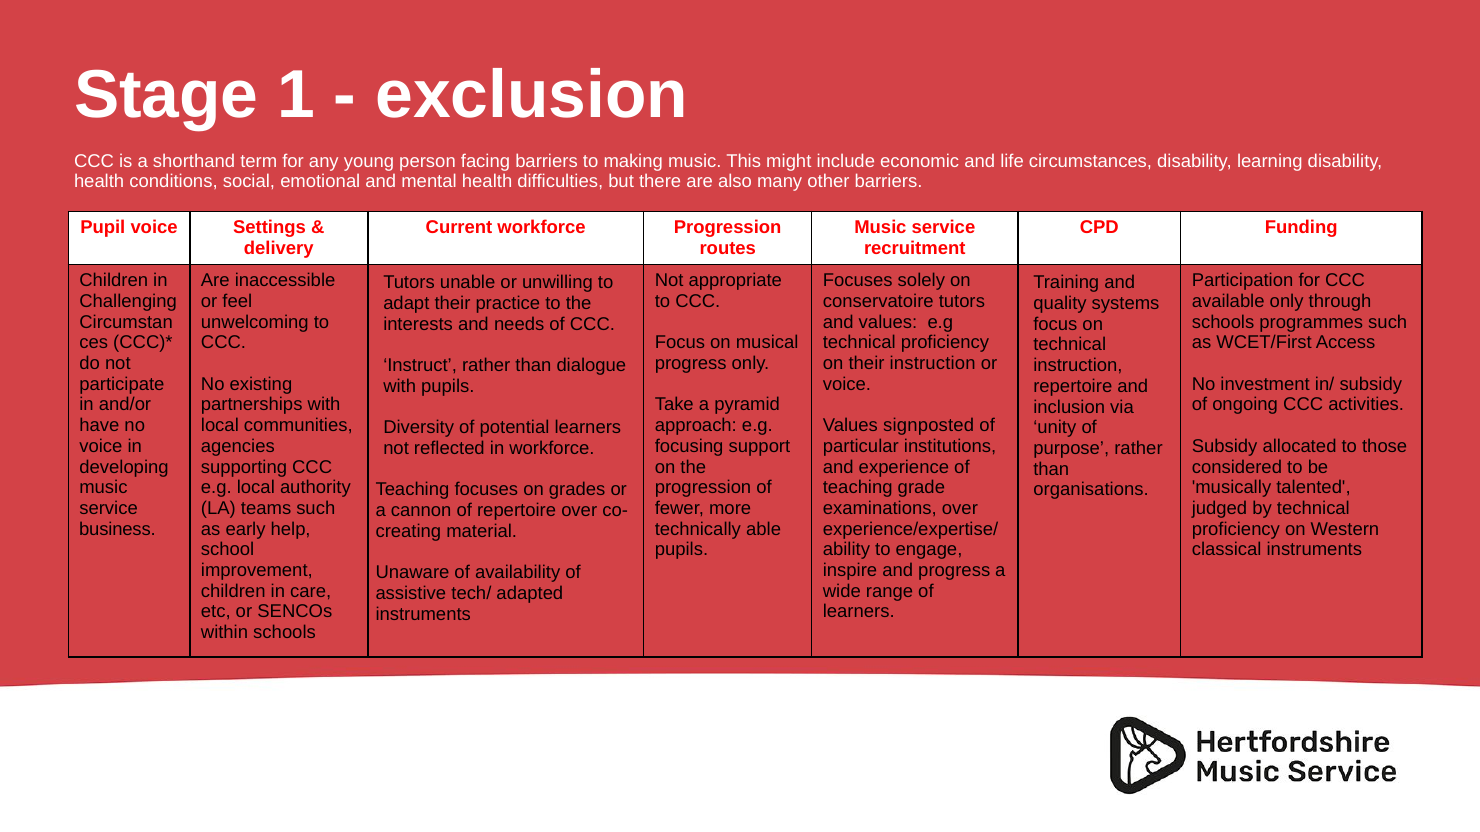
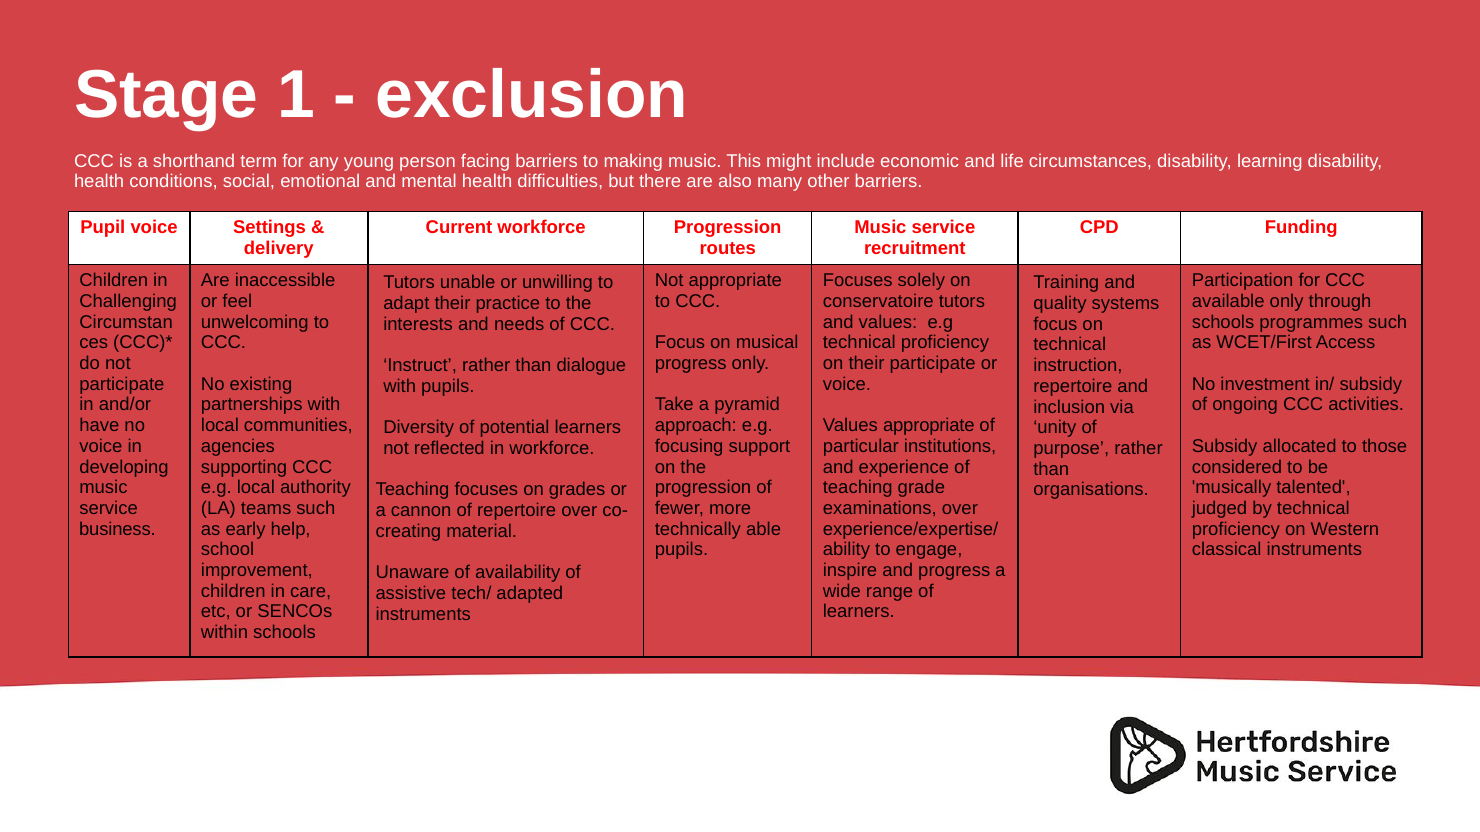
their instruction: instruction -> participate
Values signposted: signposted -> appropriate
